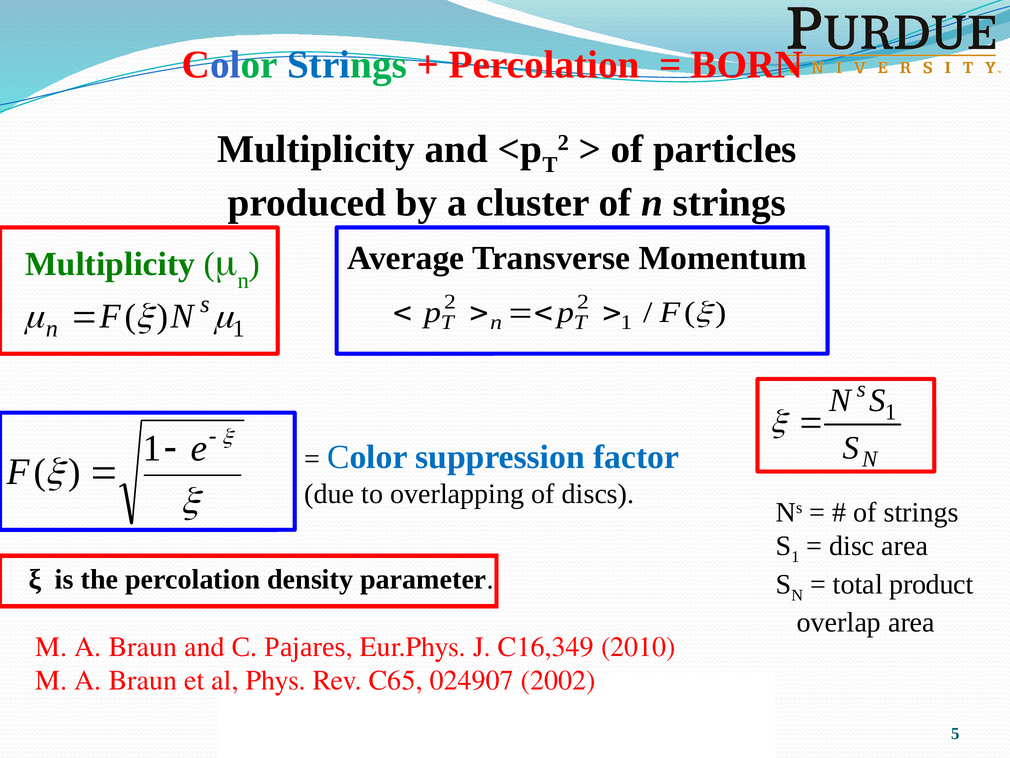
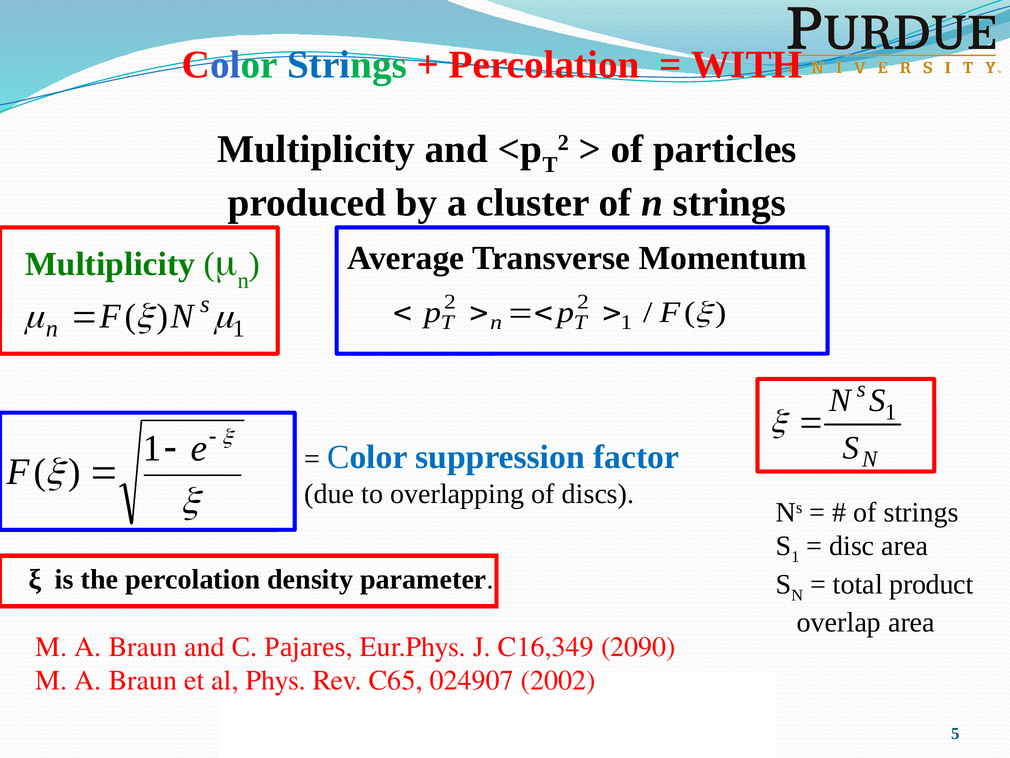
BORN: BORN -> WITH
2010: 2010 -> 2090
